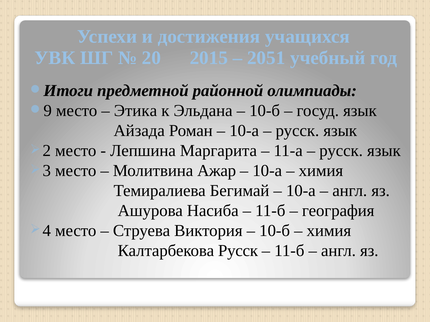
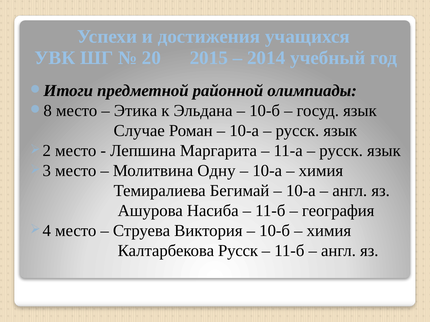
2051: 2051 -> 2014
9: 9 -> 8
Айзада: Айзада -> Случае
Ажар: Ажар -> Одну
